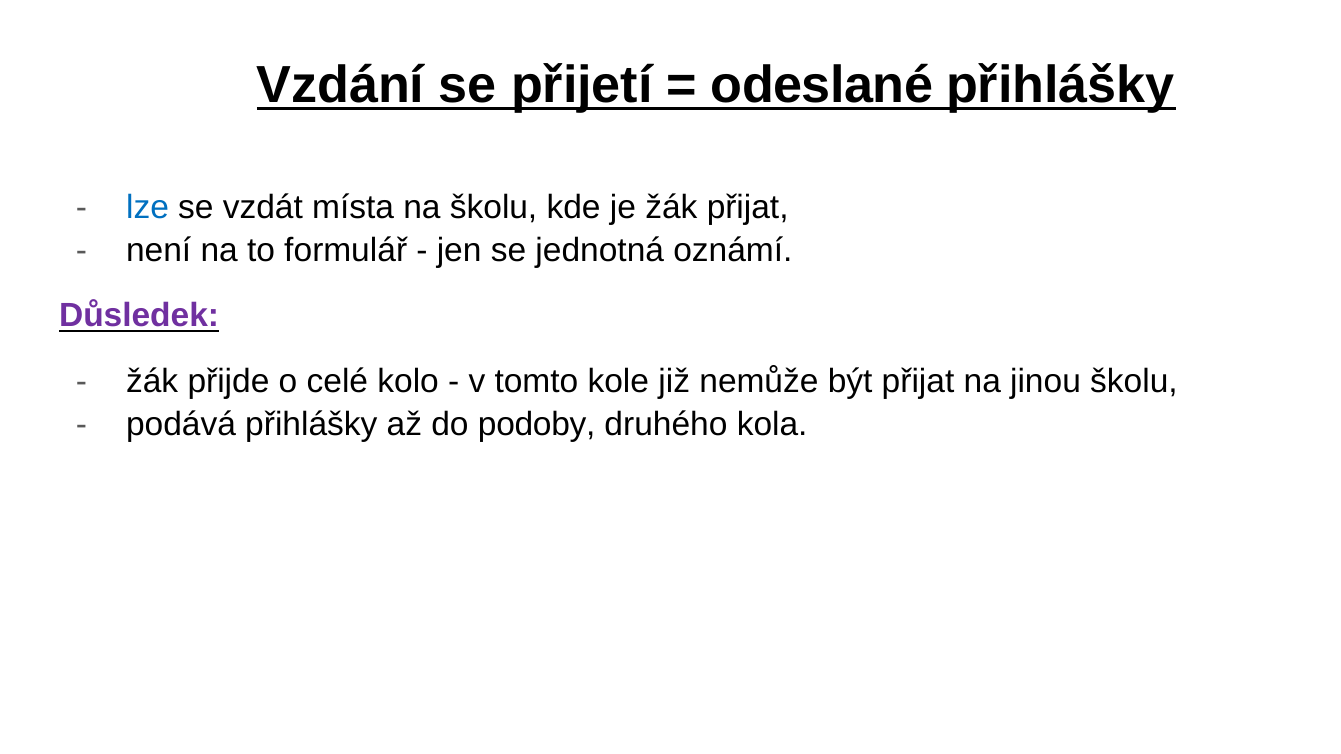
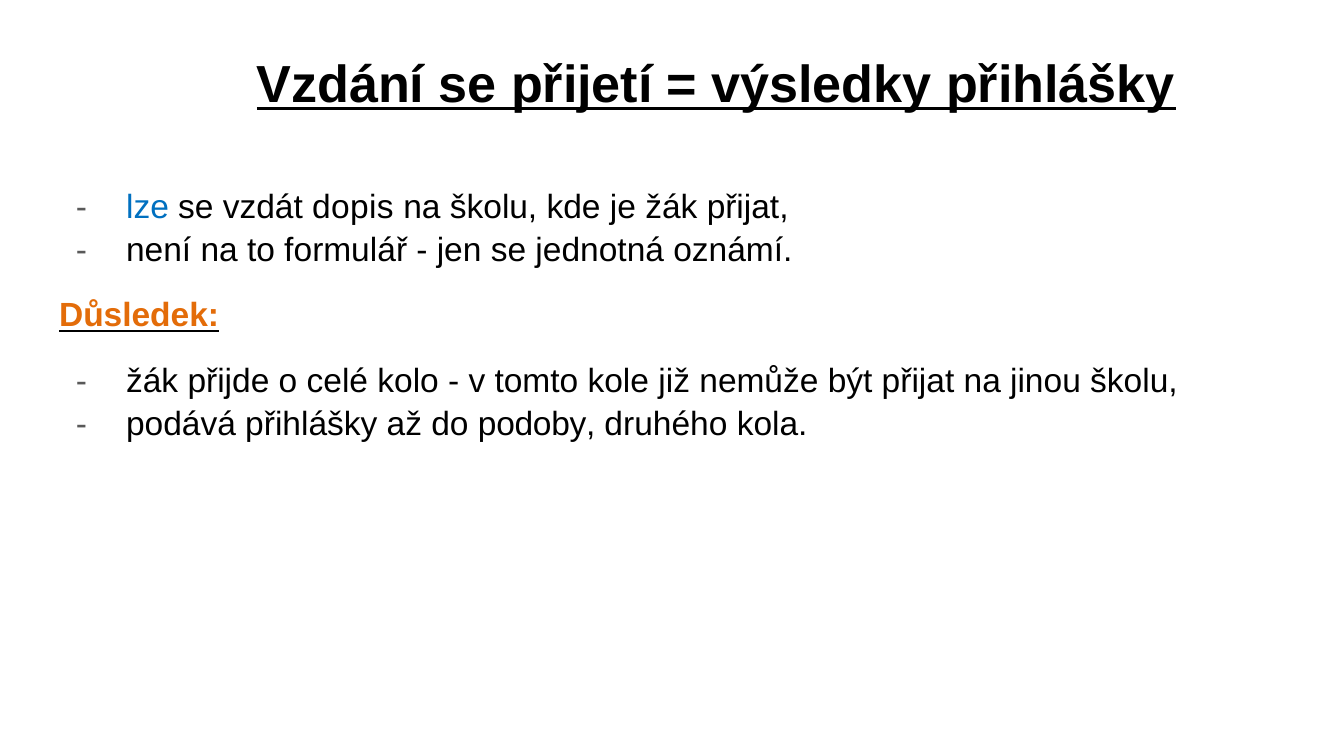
odeslané: odeslané -> výsledky
místa: místa -> dopis
Důsledek colour: purple -> orange
